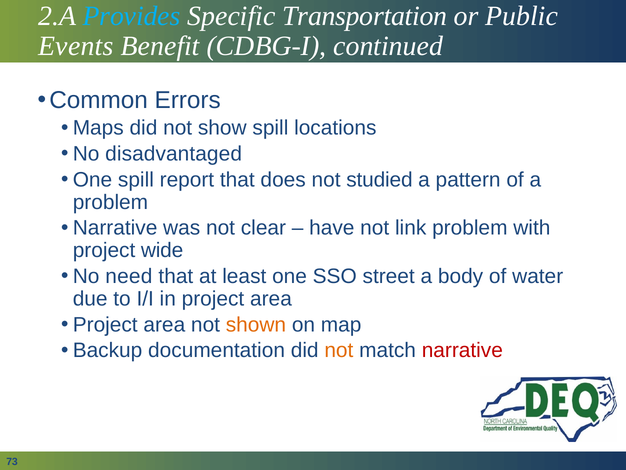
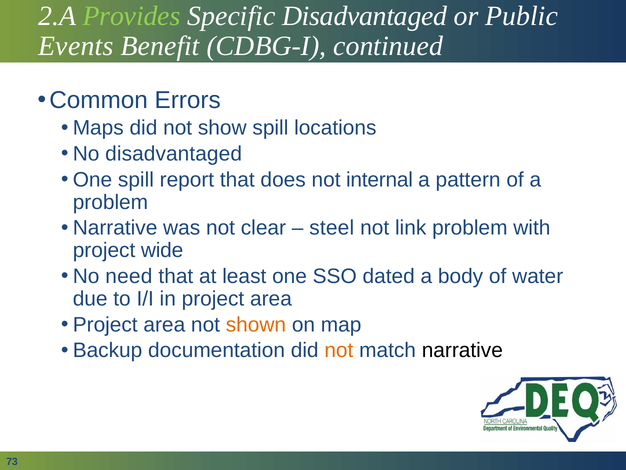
Provides colour: light blue -> light green
Specific Transportation: Transportation -> Disadvantaged
studied: studied -> internal
have: have -> steel
street: street -> dated
narrative at (462, 350) colour: red -> black
